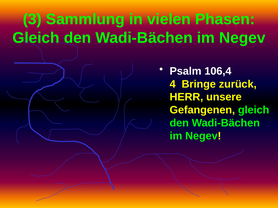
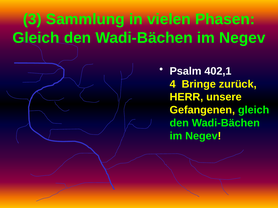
106,4: 106,4 -> 402,1
